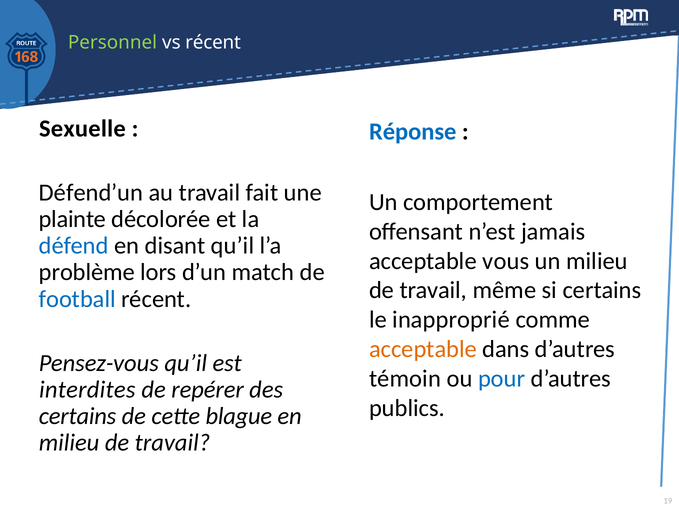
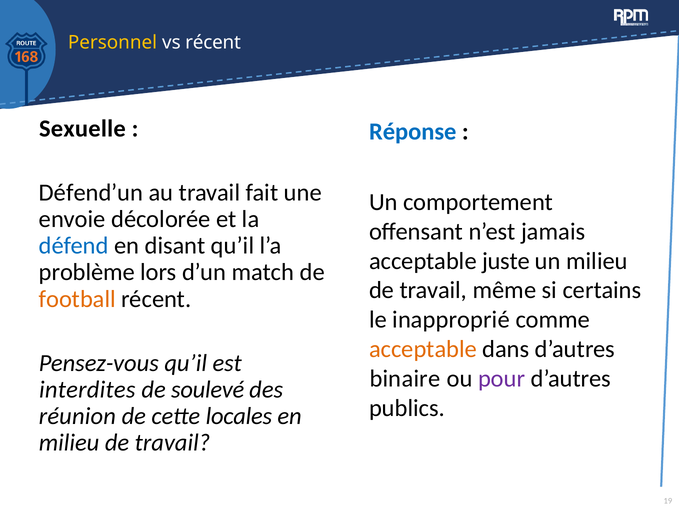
Personnel colour: light green -> yellow
plainte: plainte -> envoie
vous: vous -> juste
football colour: blue -> orange
témoin: témoin -> binaire
pour colour: blue -> purple
repérer: repérer -> soulevé
certains at (78, 417): certains -> réunion
blague: blague -> locales
